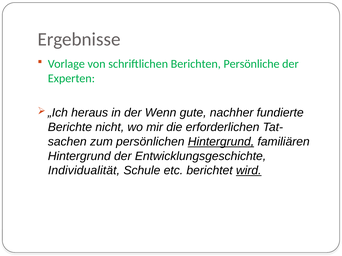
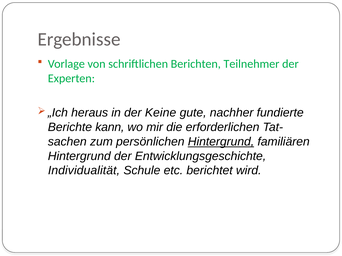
Persönliche: Persönliche -> Teilnehmer
Wenn: Wenn -> Keine
nicht: nicht -> kann
wird underline: present -> none
